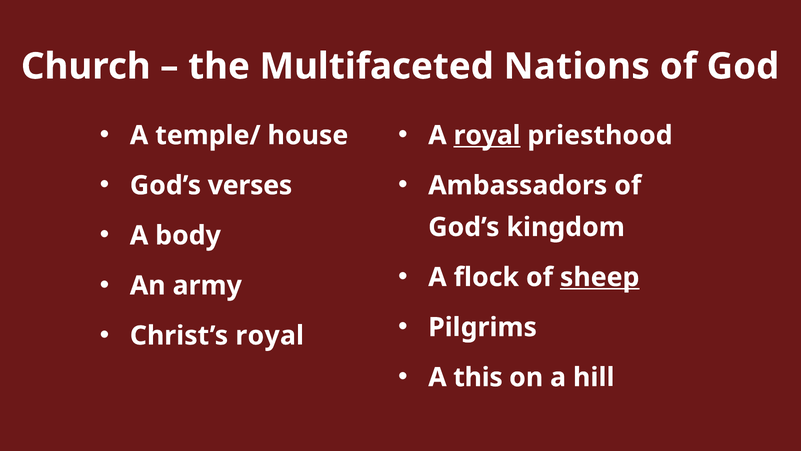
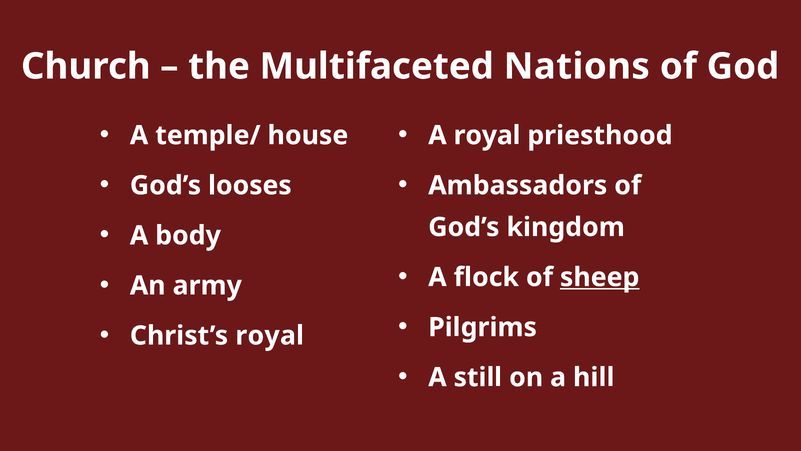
royal at (487, 135) underline: present -> none
verses: verses -> looses
this: this -> still
